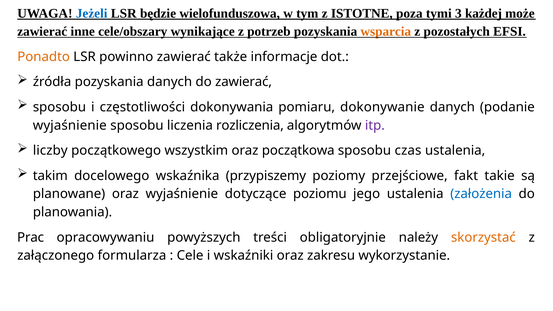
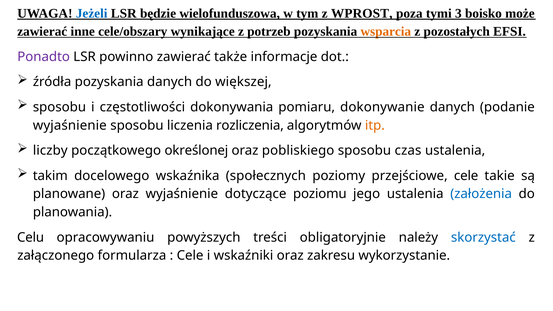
ISTOTNE: ISTOTNE -> WPROST
każdej: każdej -> boisko
Ponadto colour: orange -> purple
do zawierać: zawierać -> większej
itp colour: purple -> orange
wszystkim: wszystkim -> określonej
początkowa: początkowa -> pobliskiego
przypiszemy: przypiszemy -> społecznych
przejściowe fakt: fakt -> cele
Prac: Prac -> Celu
skorzystać colour: orange -> blue
